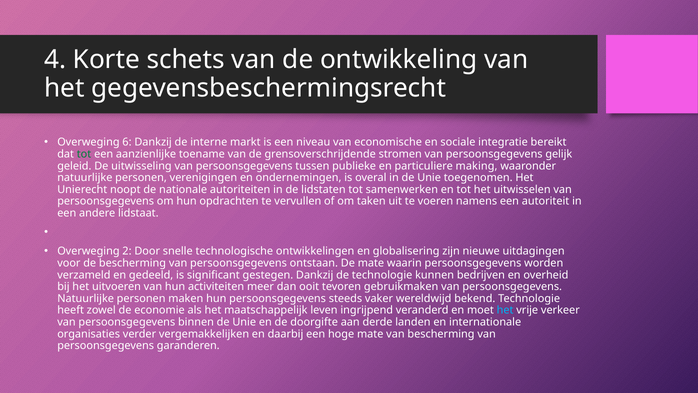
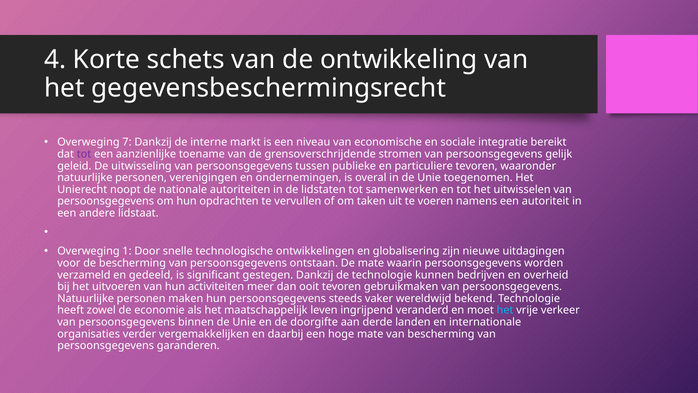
6: 6 -> 7
tot at (84, 154) colour: green -> purple
particuliere making: making -> tevoren
2: 2 -> 1
